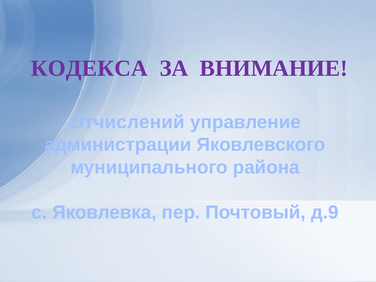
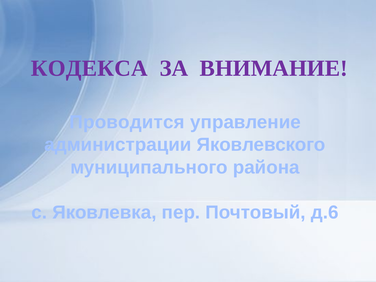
Отчислений: Отчислений -> Проводится
д.9: д.9 -> д.6
